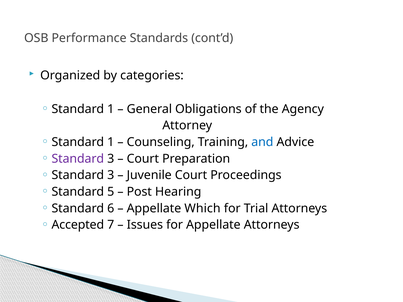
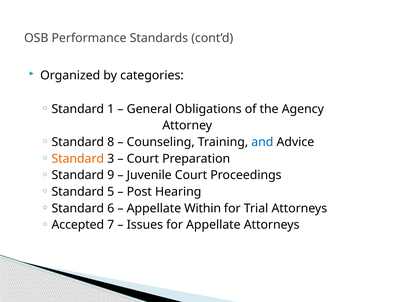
1 at (111, 142): 1 -> 8
Standard at (78, 159) colour: purple -> orange
3 at (111, 175): 3 -> 9
Which: Which -> Within
